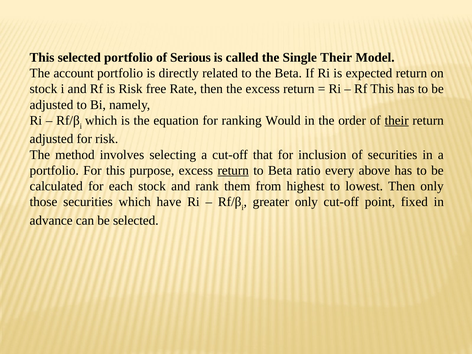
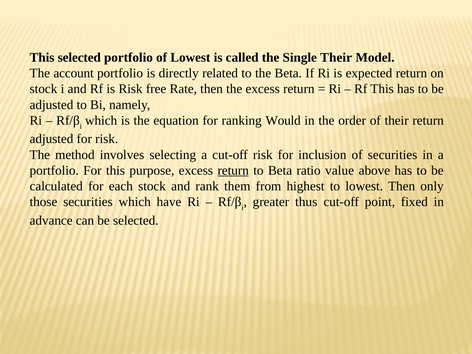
of Serious: Serious -> Lowest
their at (397, 120) underline: present -> none
cut-off that: that -> risk
every: every -> value
greater only: only -> thus
